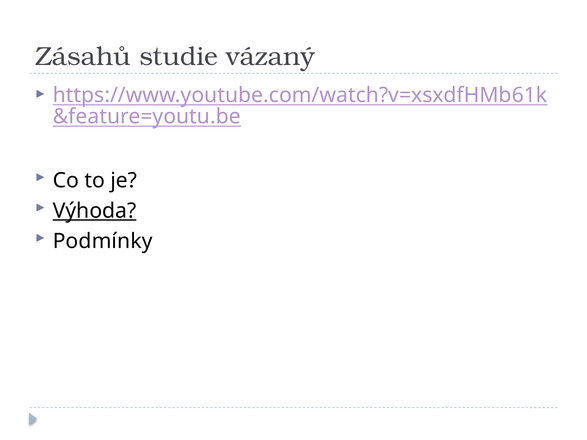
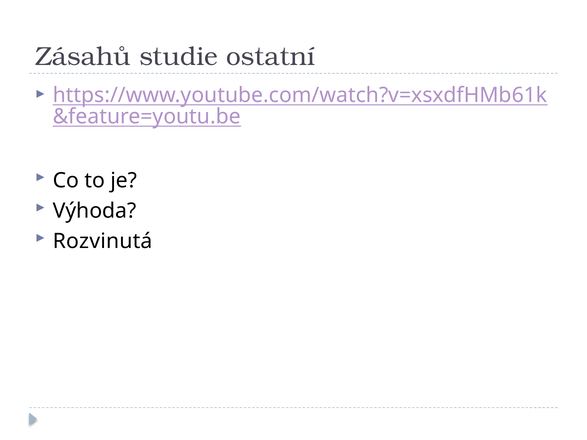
vázaný: vázaný -> ostatní
Výhoda underline: present -> none
Podmínky: Podmínky -> Rozvinutá
